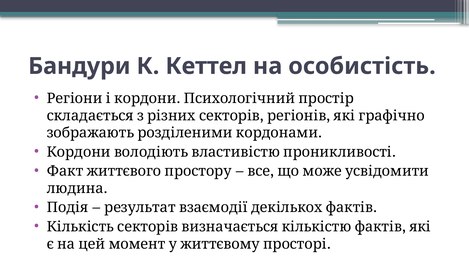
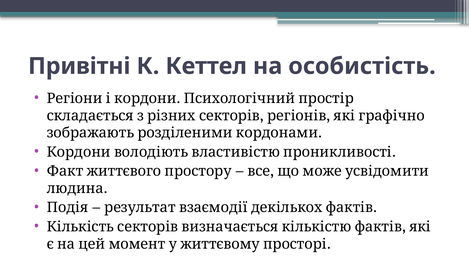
Бандури: Бандури -> Привітні
